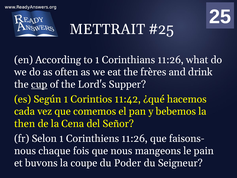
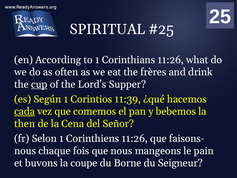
METTRAIT: METTRAIT -> SPIRITUAL
11:42: 11:42 -> 11:39
cada underline: none -> present
Poder: Poder -> Borne
